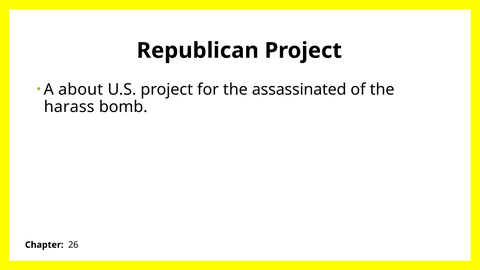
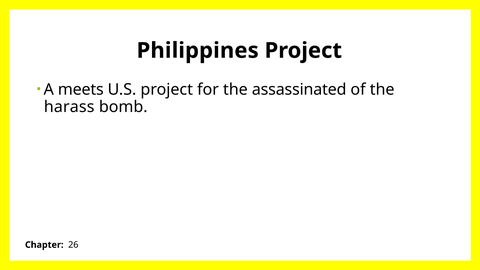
Republican: Republican -> Philippines
about: about -> meets
